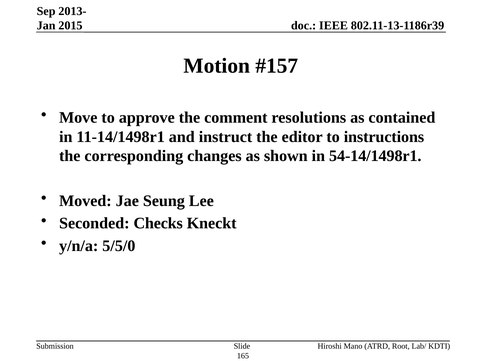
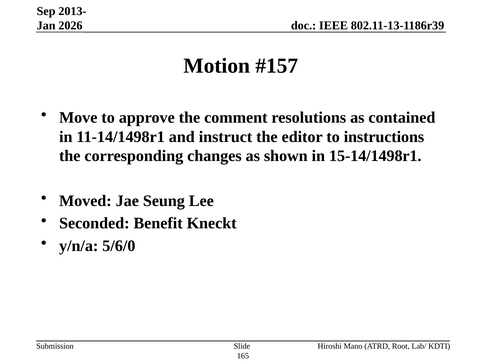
2015: 2015 -> 2026
54-14/1498r1: 54-14/1498r1 -> 15-14/1498r1
Checks: Checks -> Benefit
5/5/0: 5/5/0 -> 5/6/0
